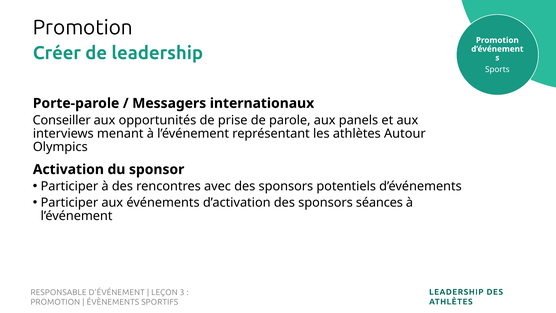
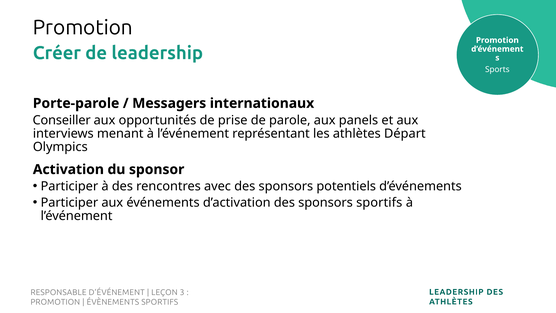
Autour: Autour -> Départ
sponsors séances: séances -> sportifs
